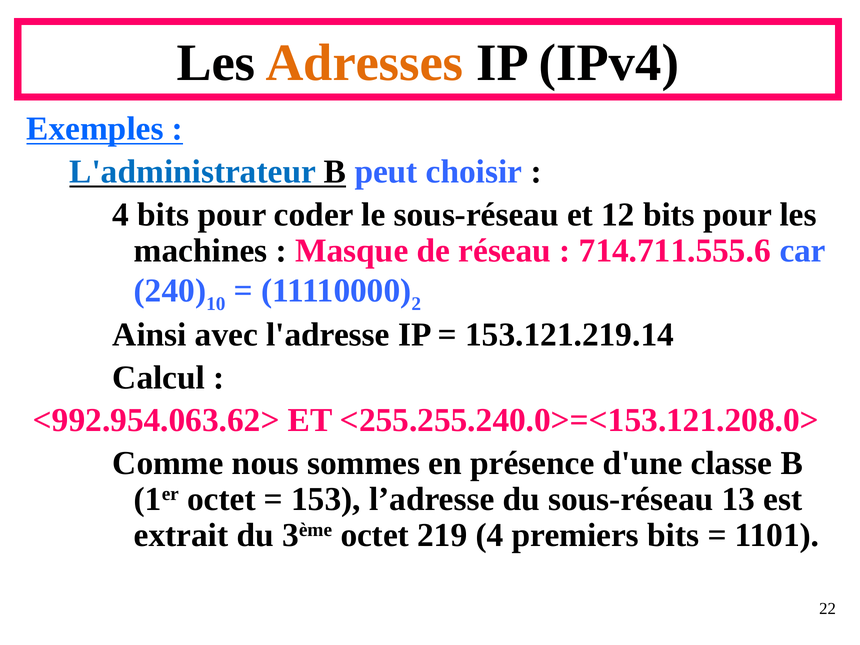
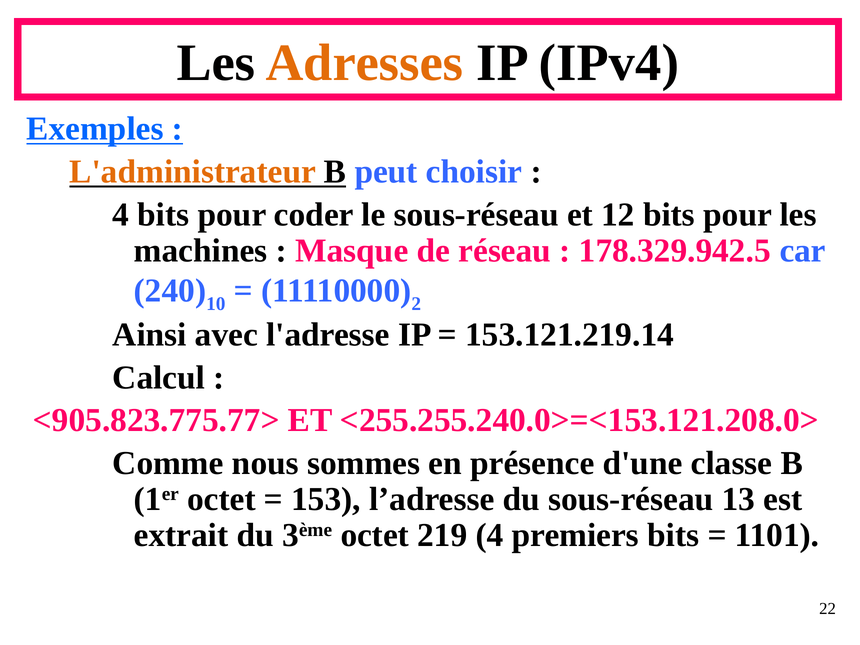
L'administrateur colour: blue -> orange
714.711.555.6: 714.711.555.6 -> 178.329.942.5
<992.954.063.62>: <992.954.063.62> -> <905.823.775.77>
